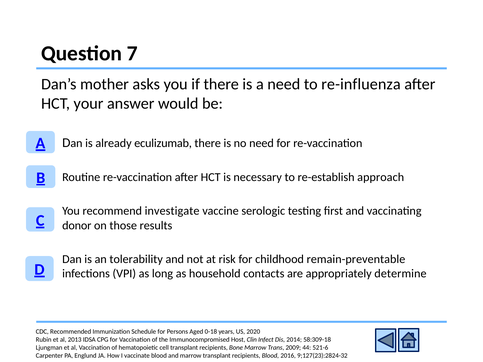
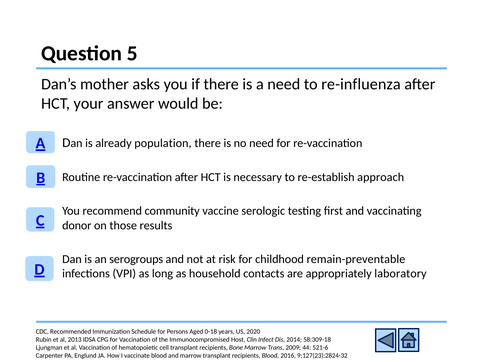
7: 7 -> 5
eculizumab: eculizumab -> population
investigate: investigate -> community
tolerability: tolerability -> serogroups
determine: determine -> laboratory
